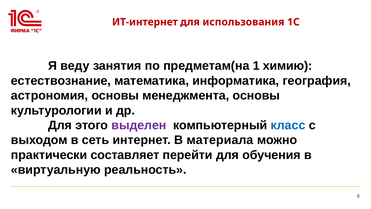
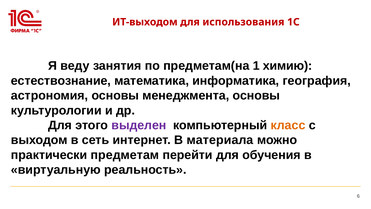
ИТ-интернет: ИТ-интернет -> ИТ-выходом
класс colour: blue -> orange
составляет: составляет -> предметам
